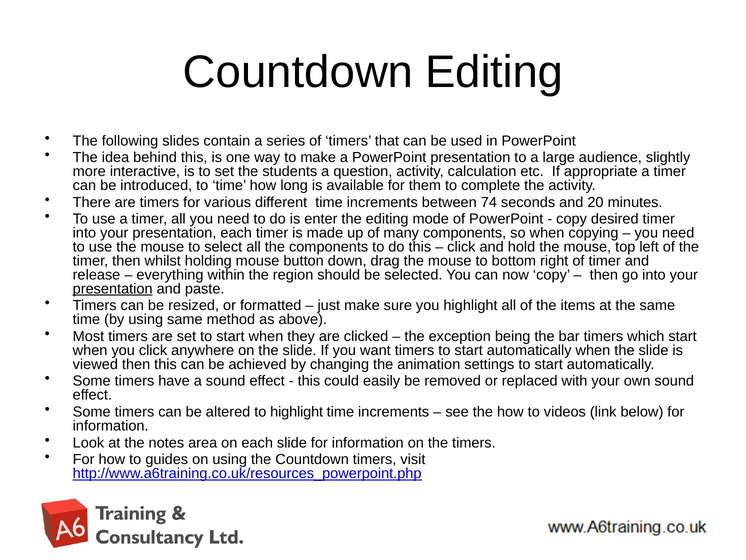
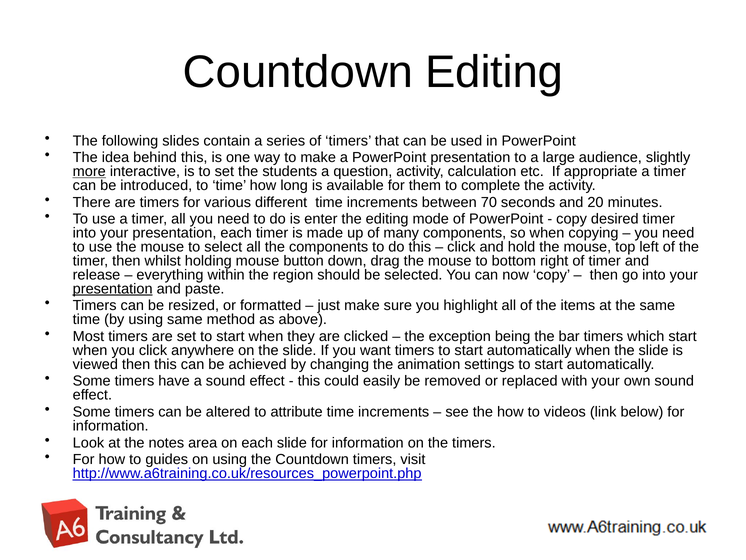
more underline: none -> present
74: 74 -> 70
to highlight: highlight -> attribute
